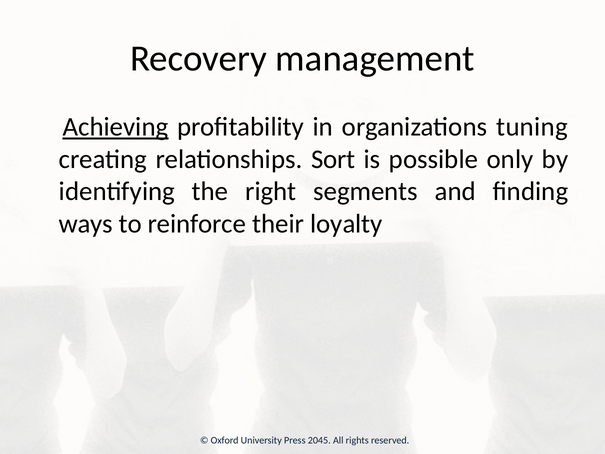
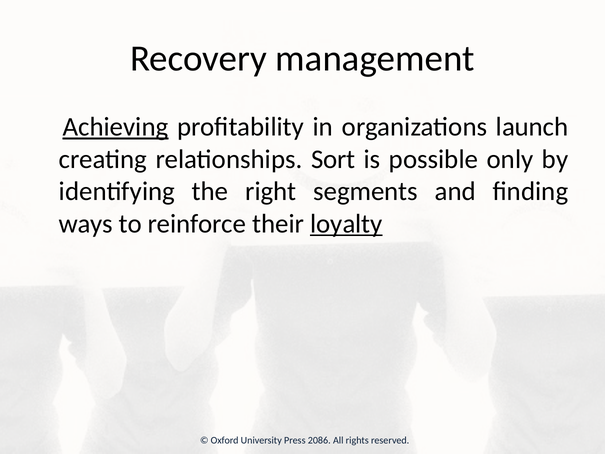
tuning: tuning -> launch
loyalty underline: none -> present
2045: 2045 -> 2086
